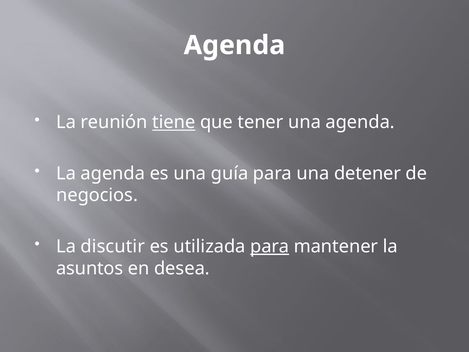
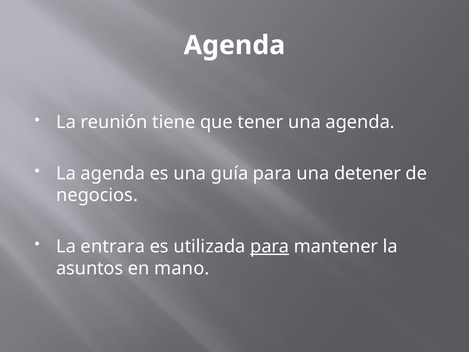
tiene underline: present -> none
discutir: discutir -> entrara
desea: desea -> mano
